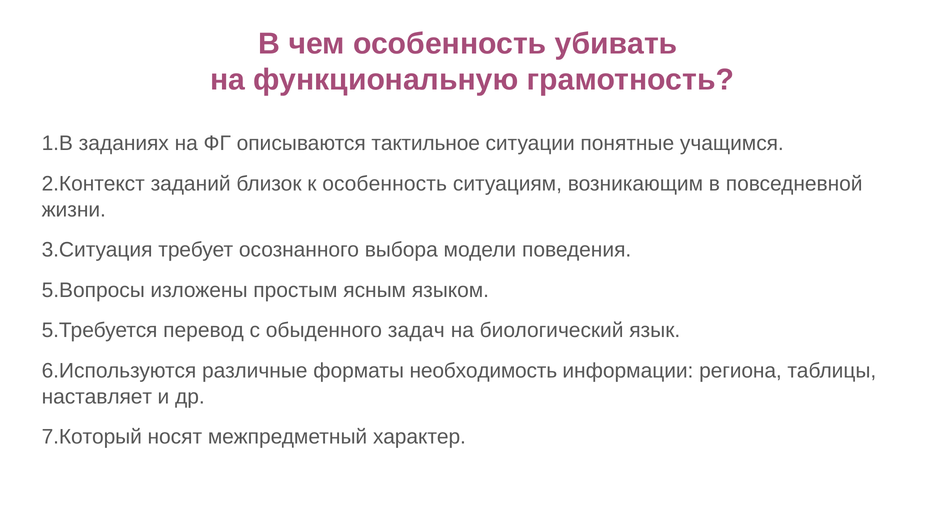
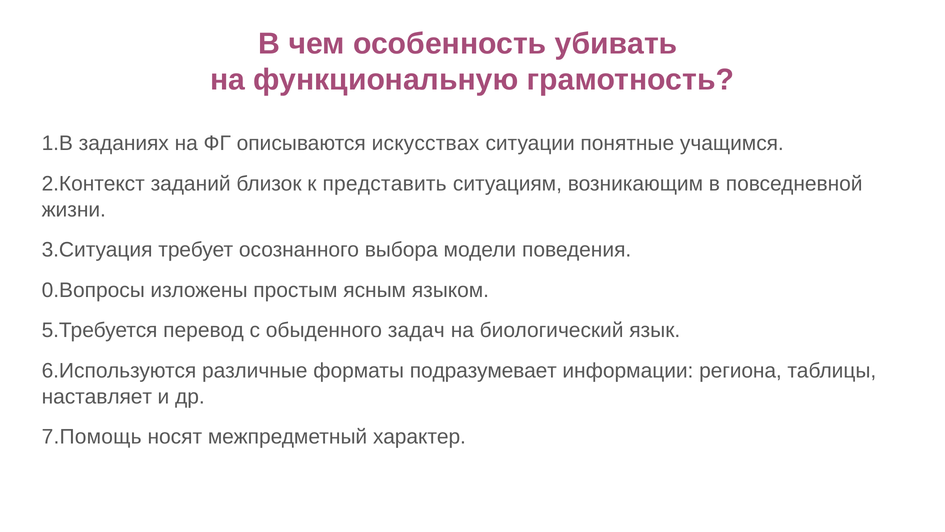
тактильное: тактильное -> искусствах
к особенность: особенность -> представить
5.Вопросы: 5.Вопросы -> 0.Вопросы
необходимость: необходимость -> подразумевает
7.Который: 7.Который -> 7.Помощь
